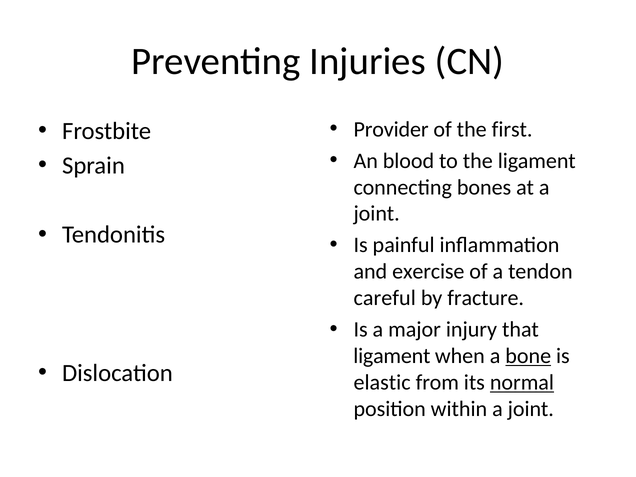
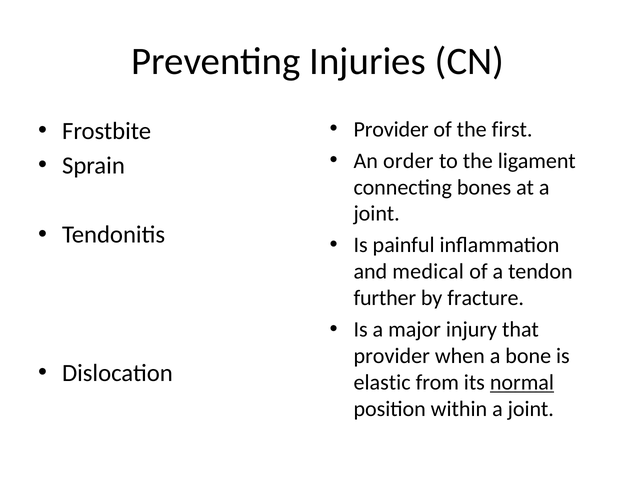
blood: blood -> order
exercise: exercise -> medical
careful: careful -> further
ligament at (392, 356): ligament -> provider
bone underline: present -> none
